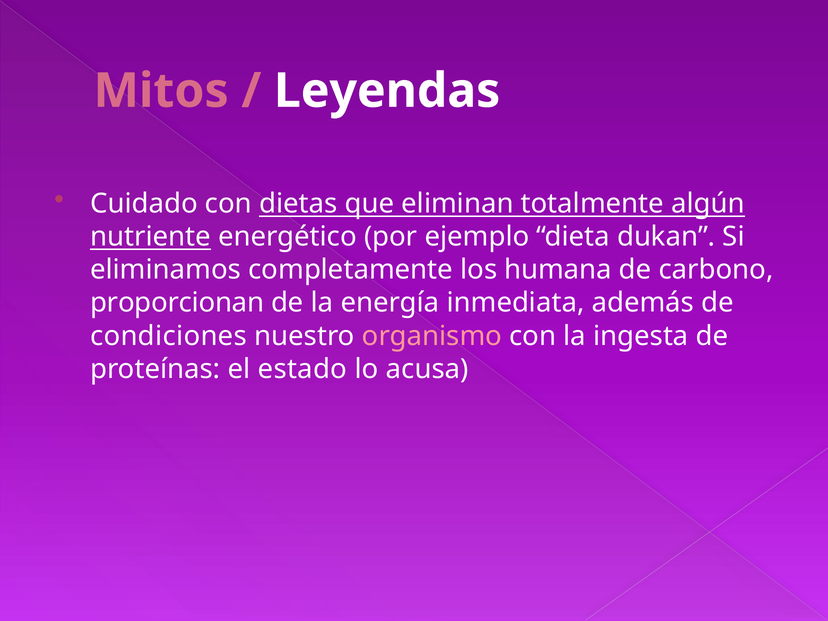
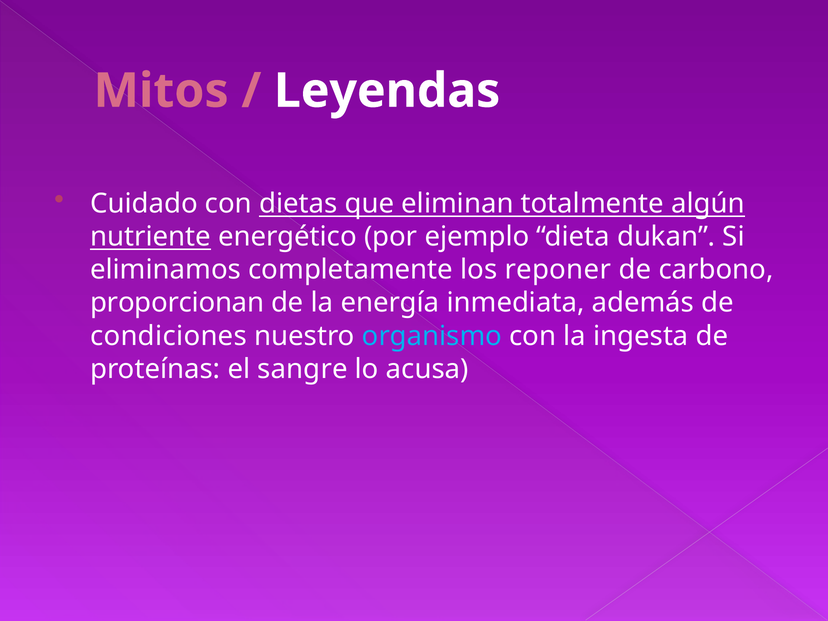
humana: humana -> reponer
organismo colour: pink -> light blue
estado: estado -> sangre
